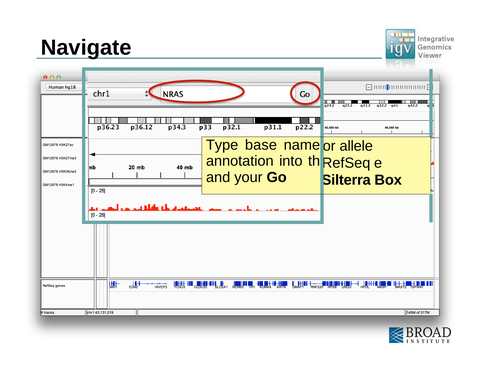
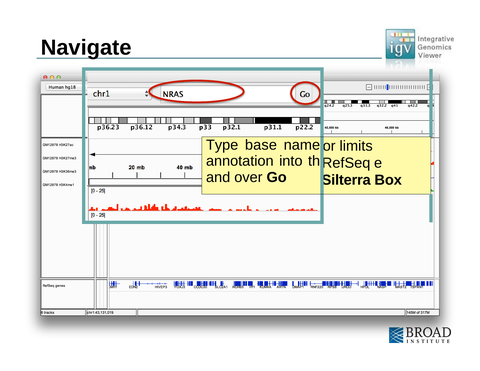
allele: allele -> limits
your: your -> over
